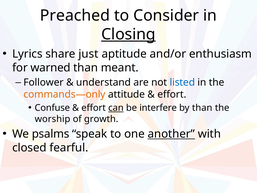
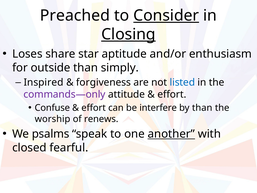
Consider underline: none -> present
Lyrics: Lyrics -> Loses
just: just -> star
warned: warned -> outside
meant: meant -> simply
Follower: Follower -> Inspired
understand: understand -> forgiveness
commands—only colour: orange -> purple
can underline: present -> none
growth: growth -> renews
